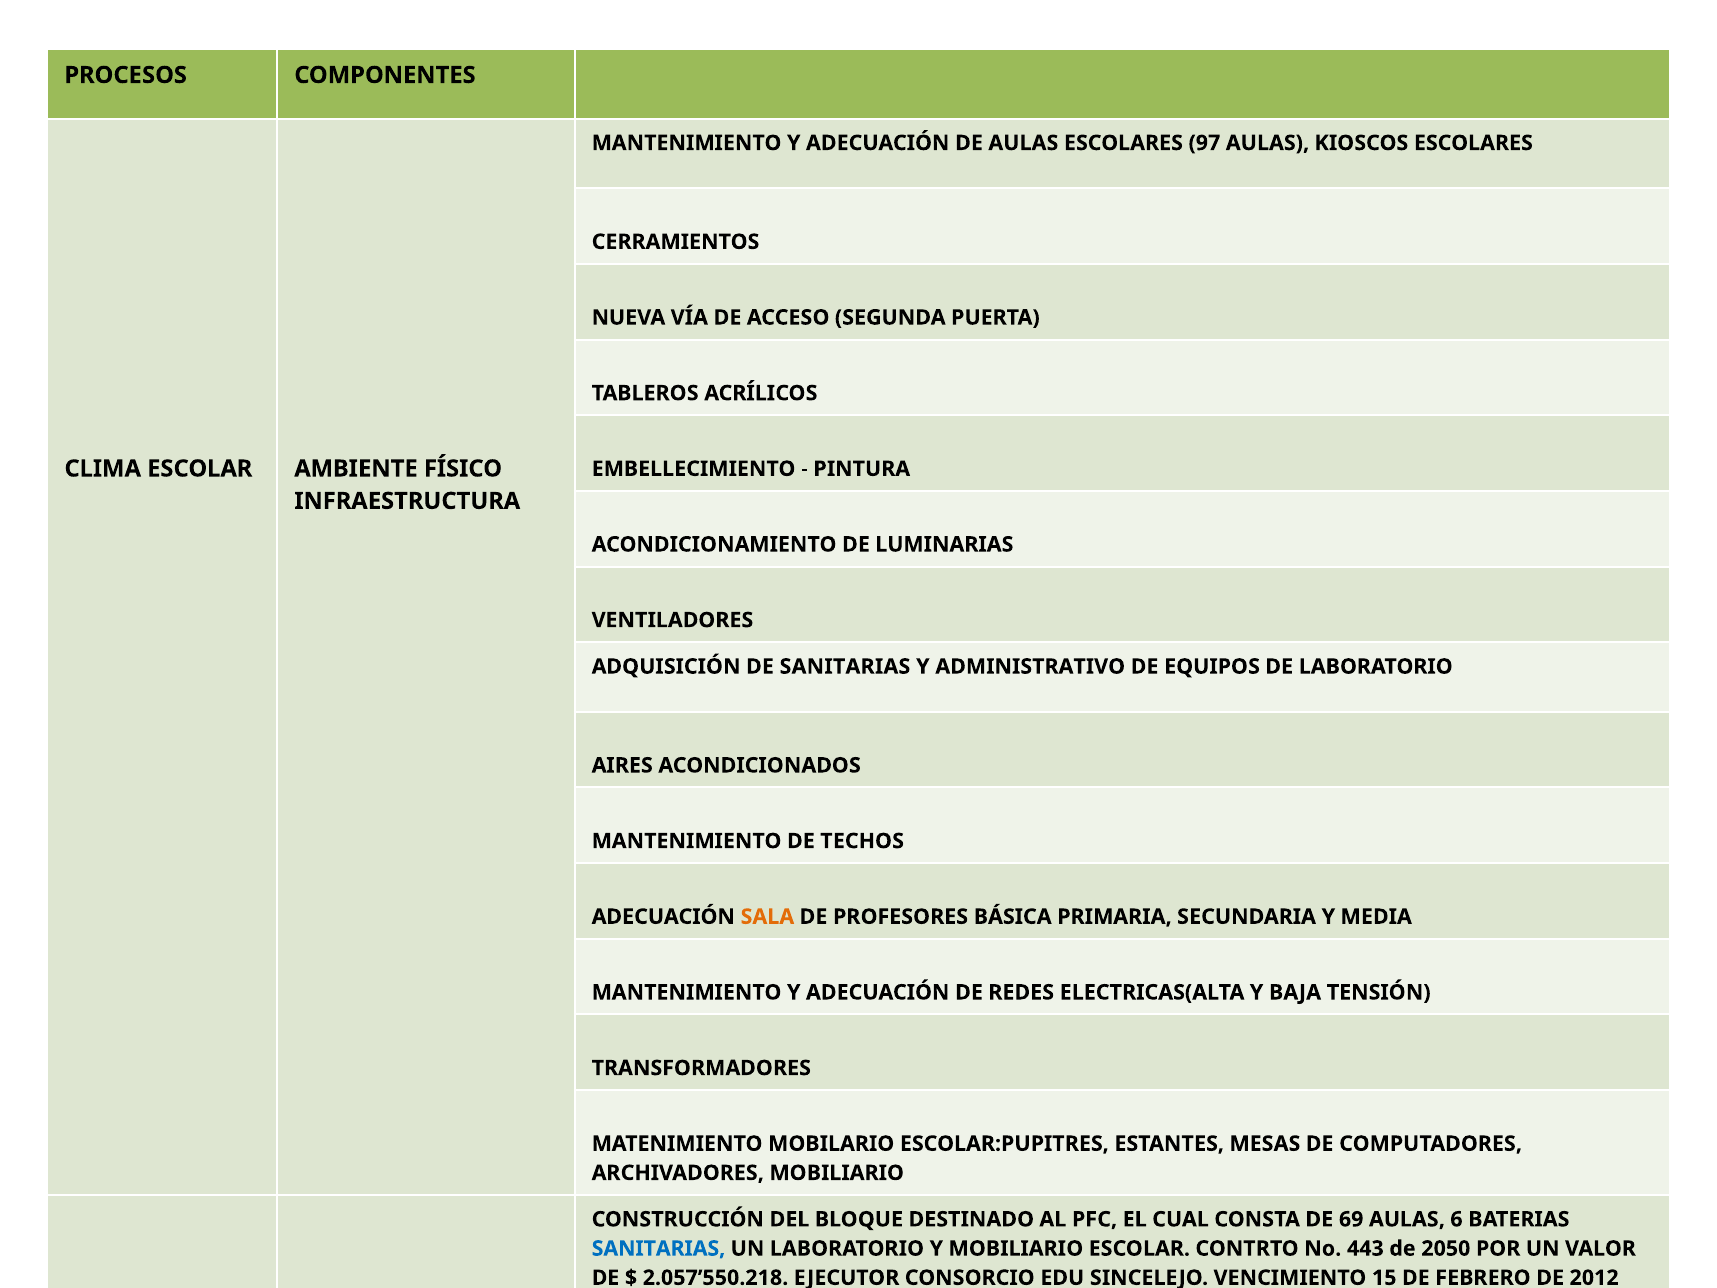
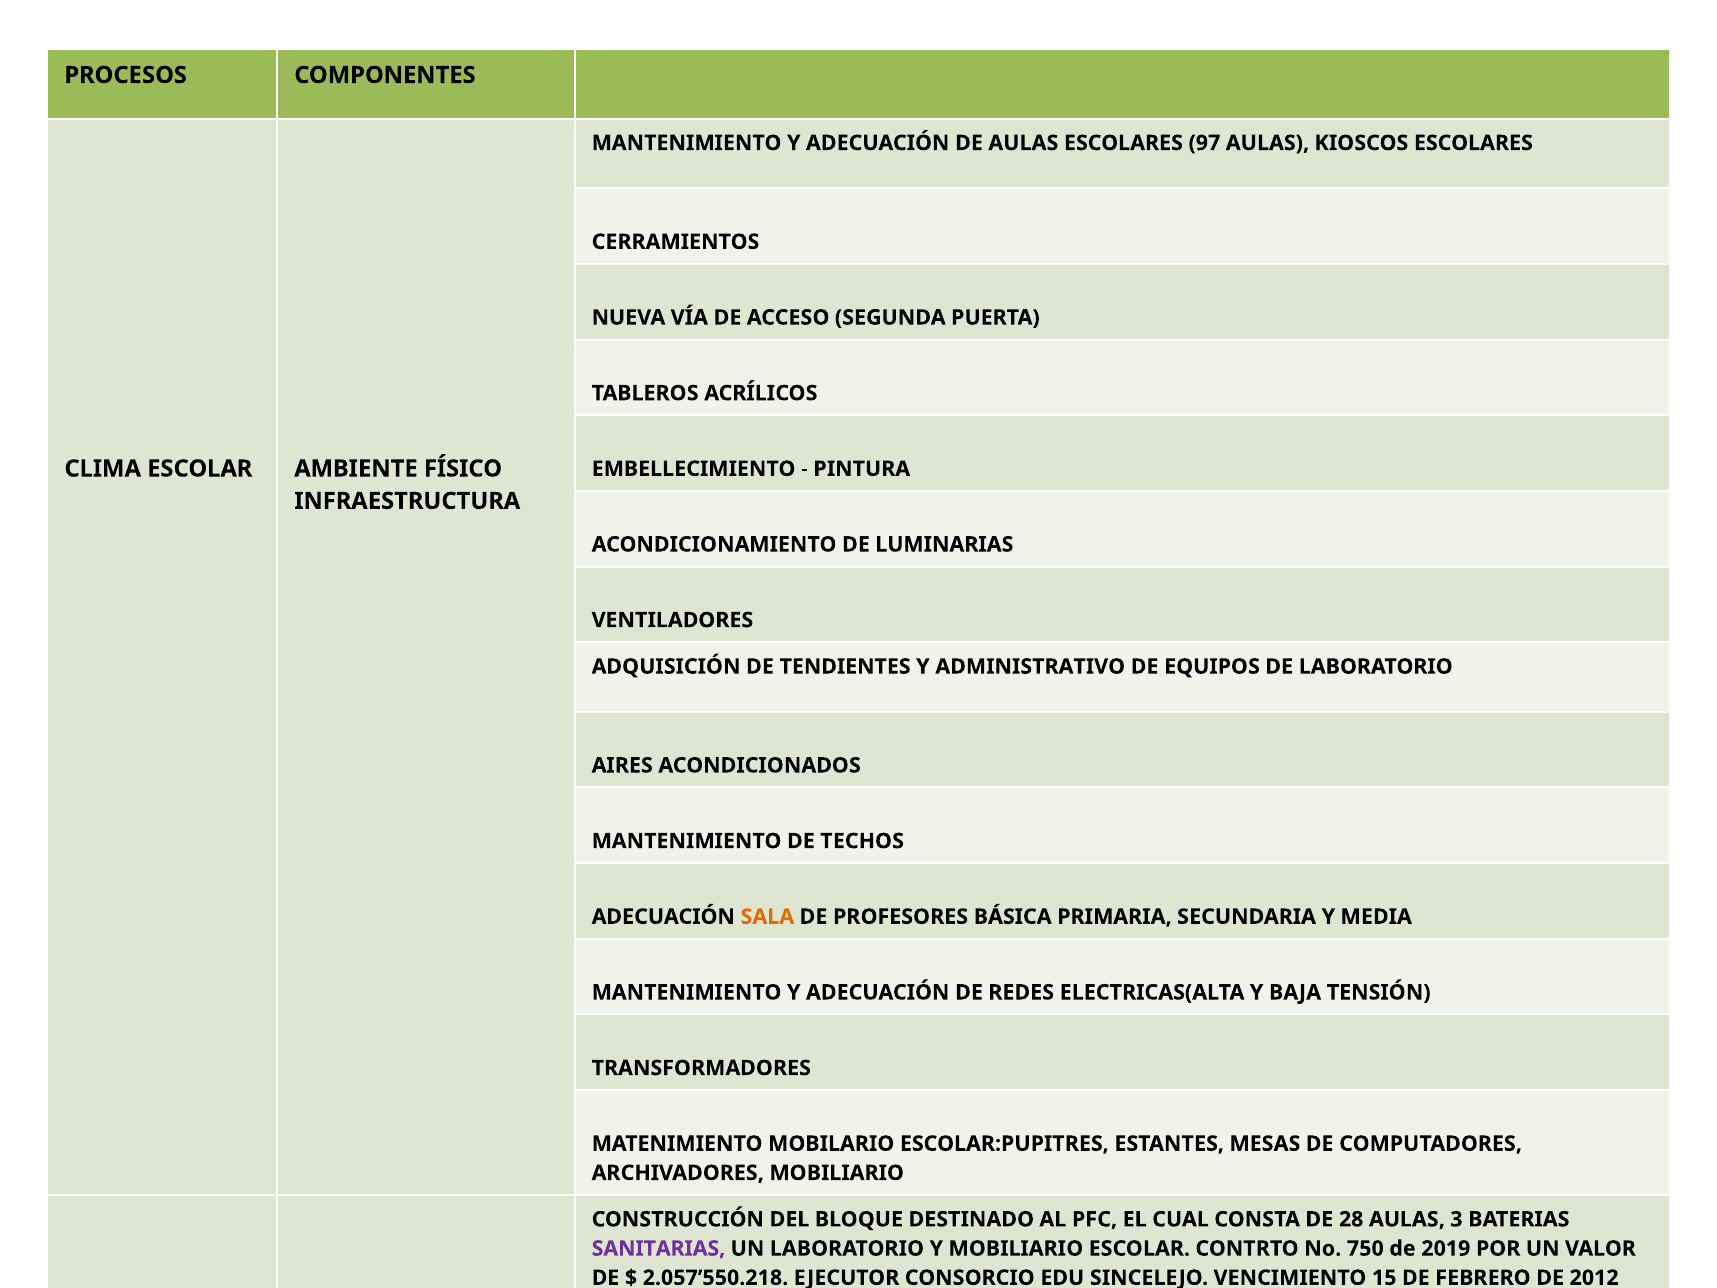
DE SANITARIAS: SANITARIAS -> TENDIENTES
69: 69 -> 28
6: 6 -> 3
SANITARIAS at (658, 1248) colour: blue -> purple
443: 443 -> 750
2050: 2050 -> 2019
